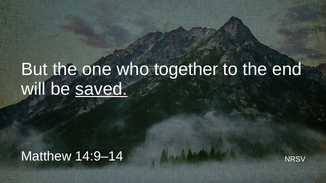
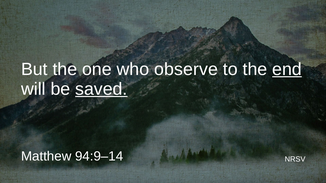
together: together -> observe
end underline: none -> present
14:9–14: 14:9–14 -> 94:9–14
